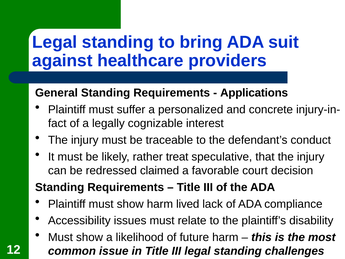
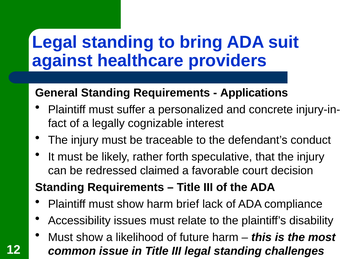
treat: treat -> forth
lived: lived -> brief
